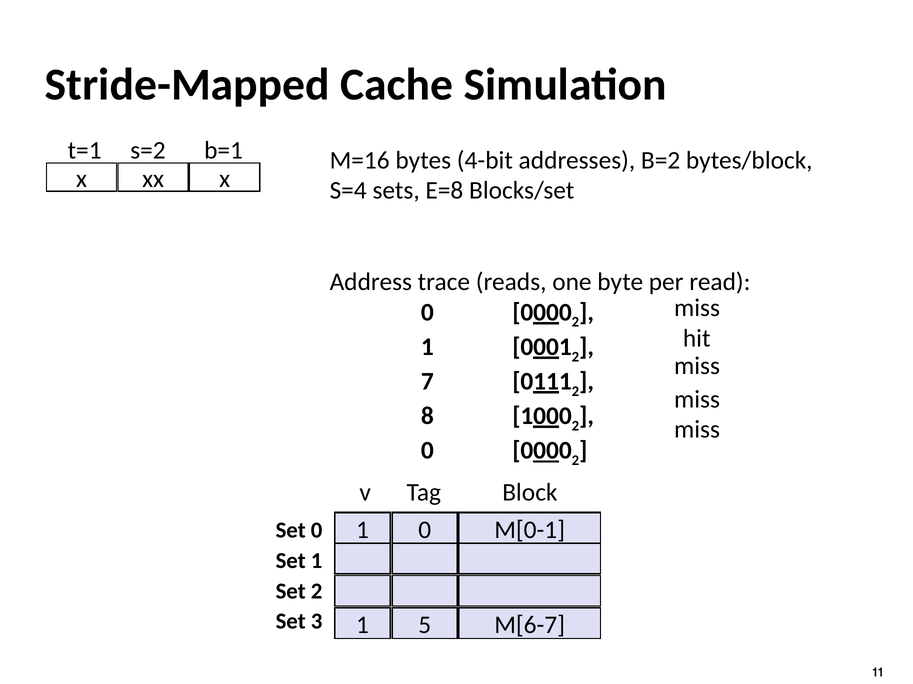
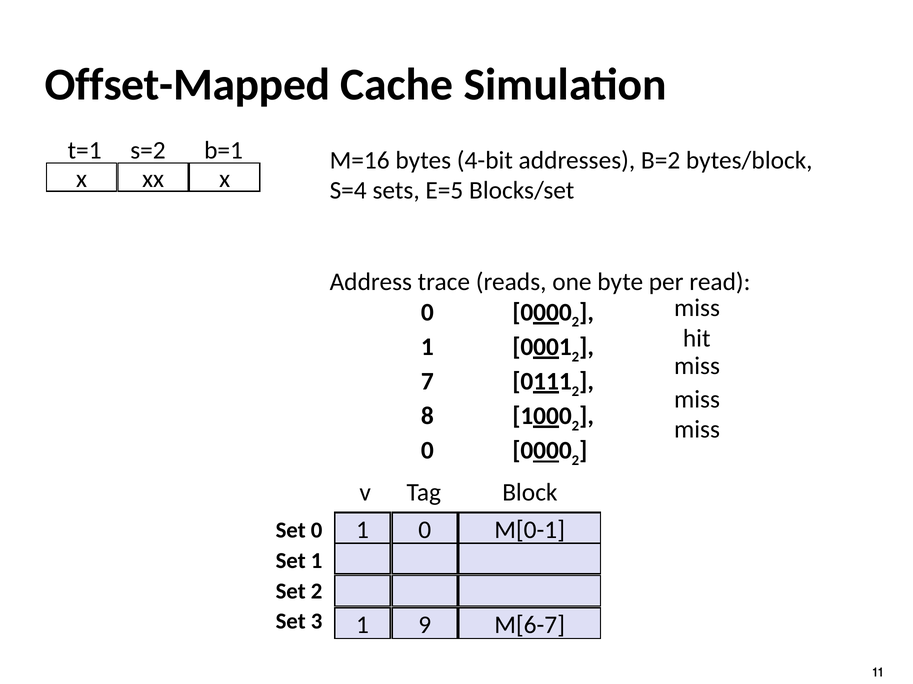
Stride-Mapped: Stride-Mapped -> Offset-Mapped
E=8: E=8 -> E=5
5: 5 -> 9
